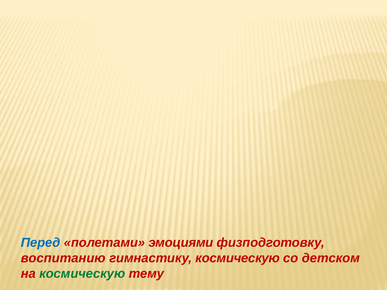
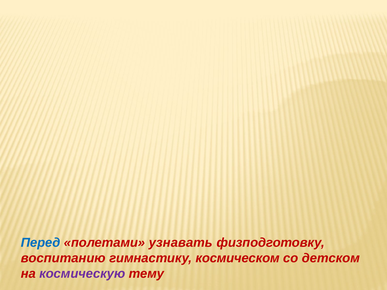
эмоциями: эмоциями -> узнавать
гимнастику космическую: космическую -> космическом
космическую at (82, 274) colour: green -> purple
